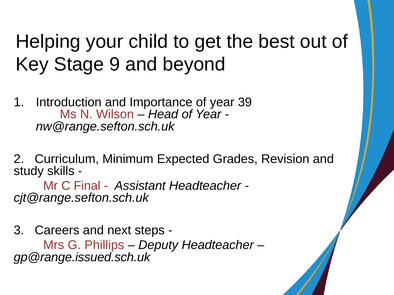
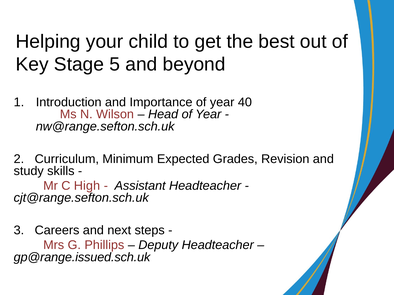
9: 9 -> 5
39: 39 -> 40
Final: Final -> High
